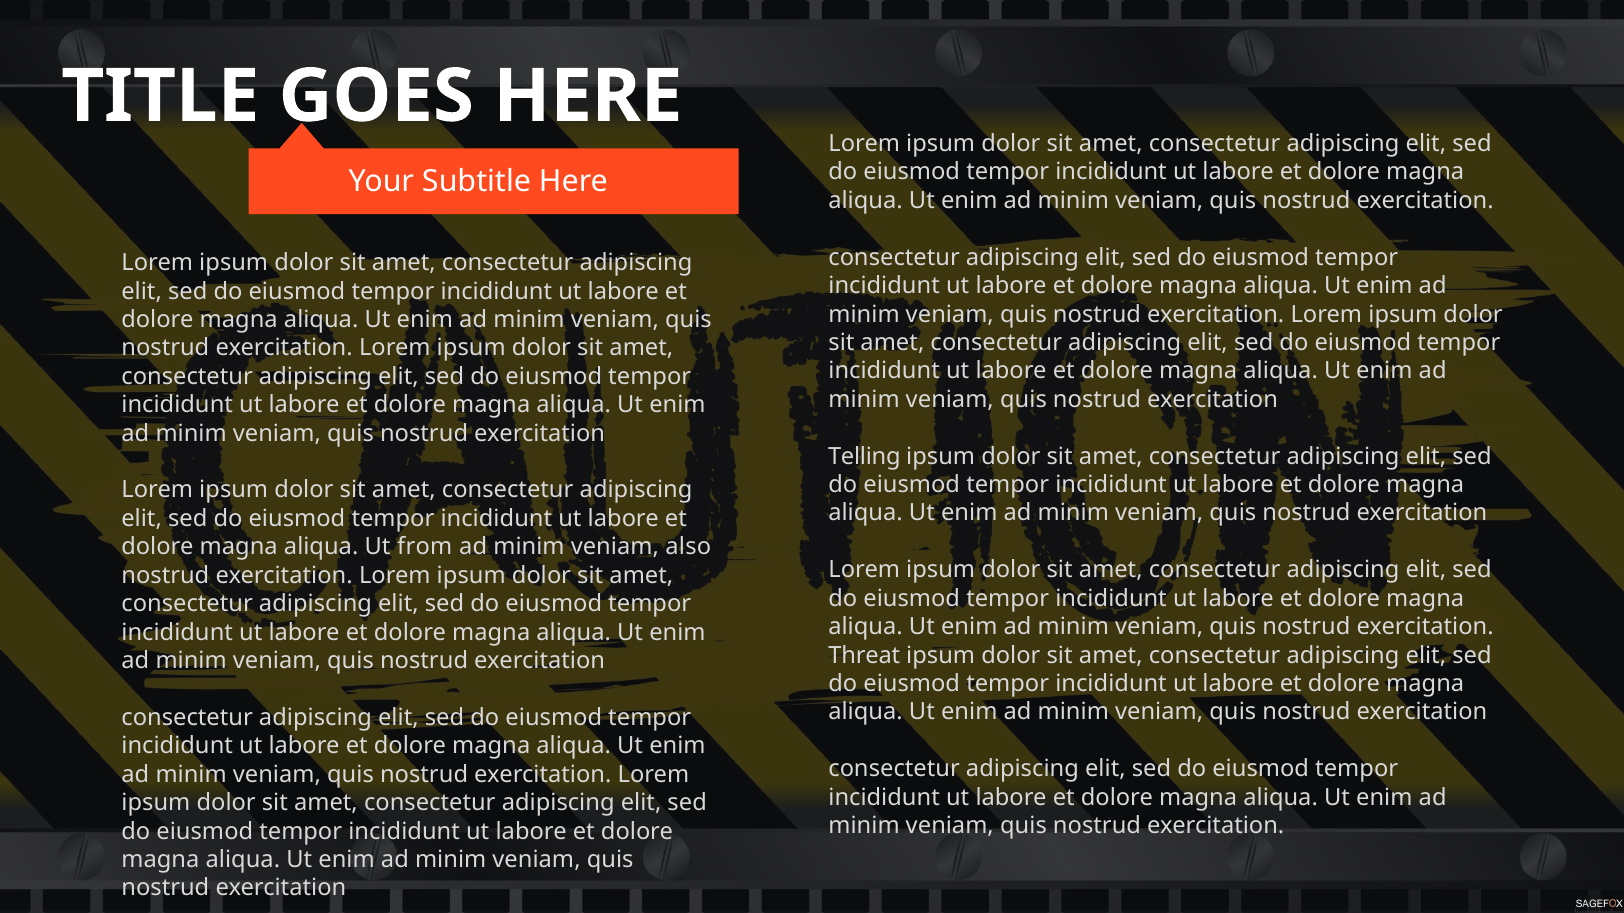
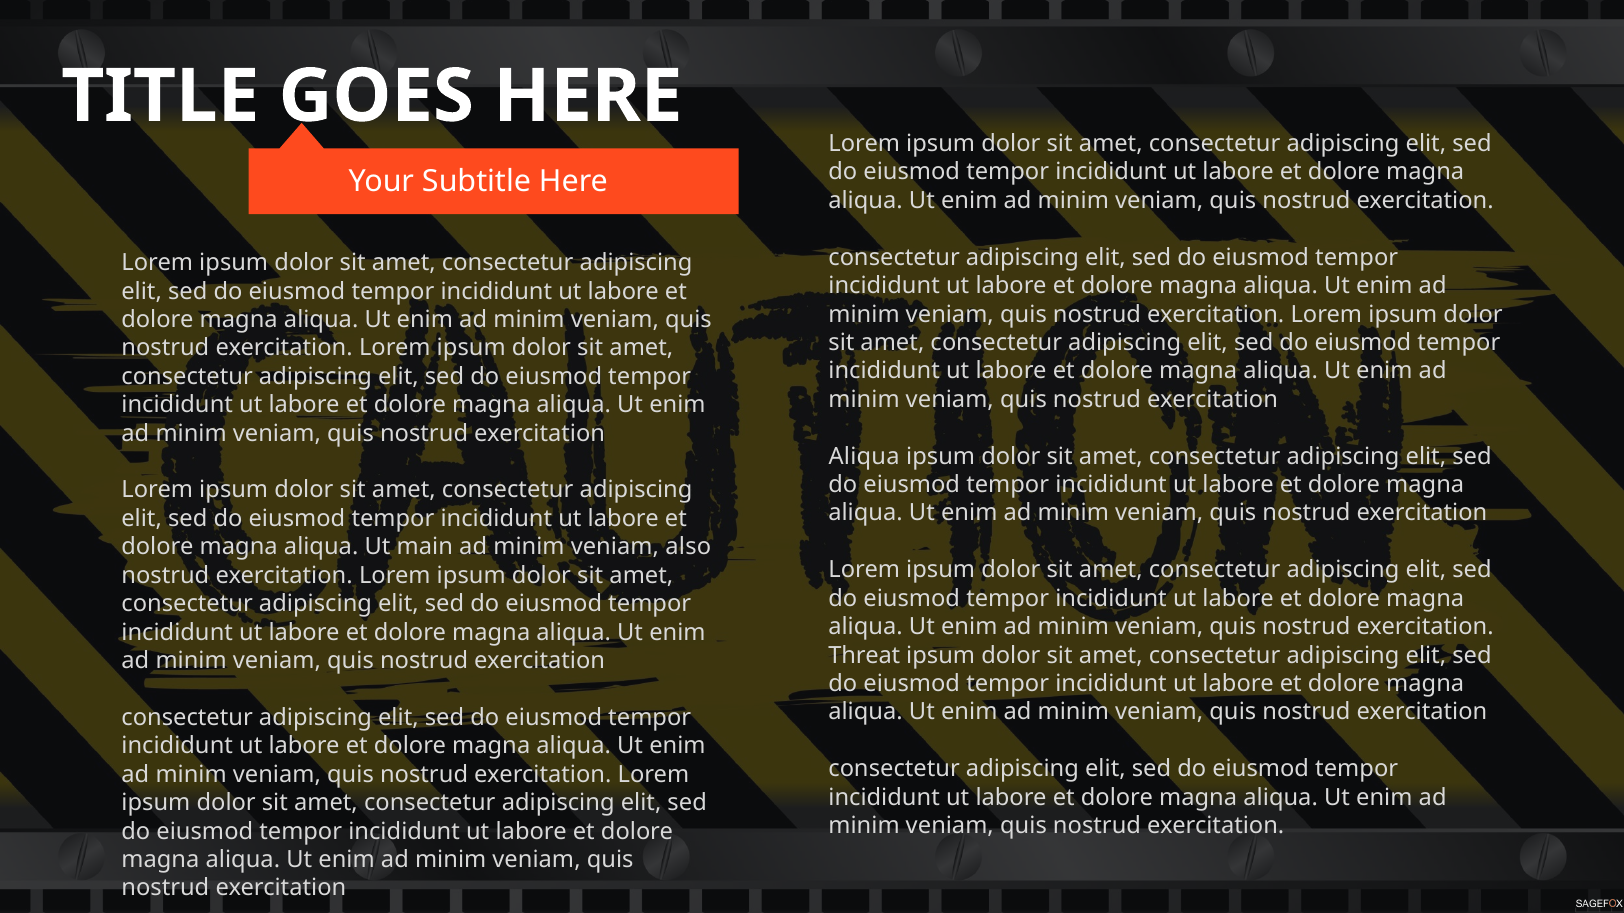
Telling at (864, 457): Telling -> Aliqua
from: from -> main
